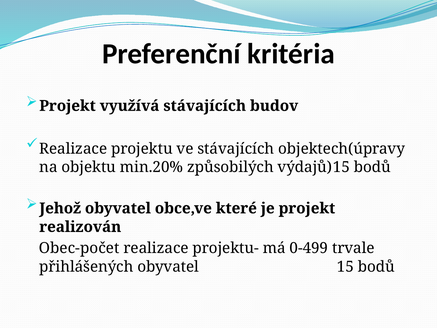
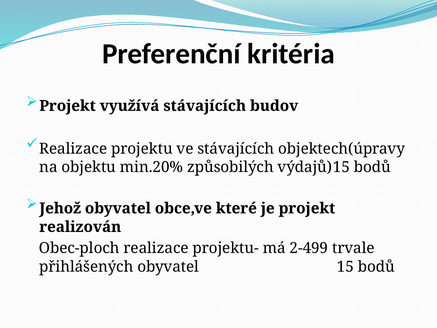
Obec-počet: Obec-počet -> Obec-ploch
0-499: 0-499 -> 2-499
